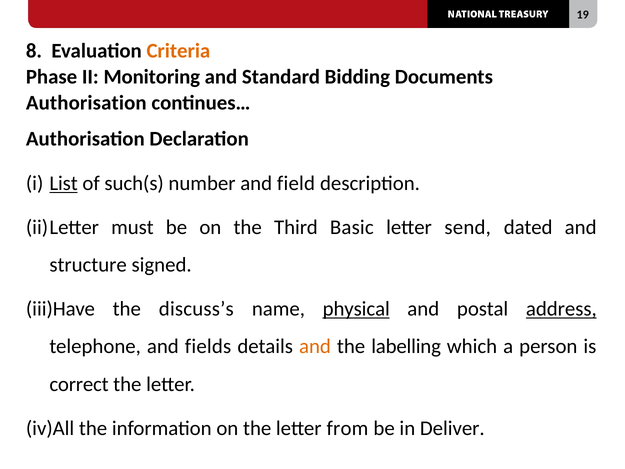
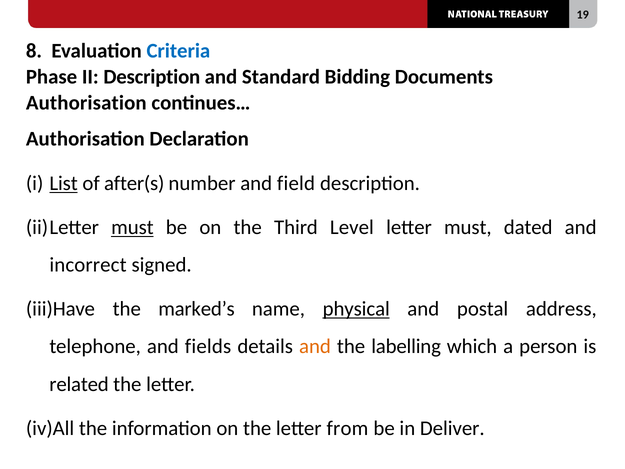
Criteria colour: orange -> blue
II Monitoring: Monitoring -> Description
such(s: such(s -> after(s
must at (132, 227) underline: none -> present
Basic: Basic -> Level
letter send: send -> must
structure: structure -> incorrect
discuss’s: discuss’s -> marked’s
address underline: present -> none
correct: correct -> related
